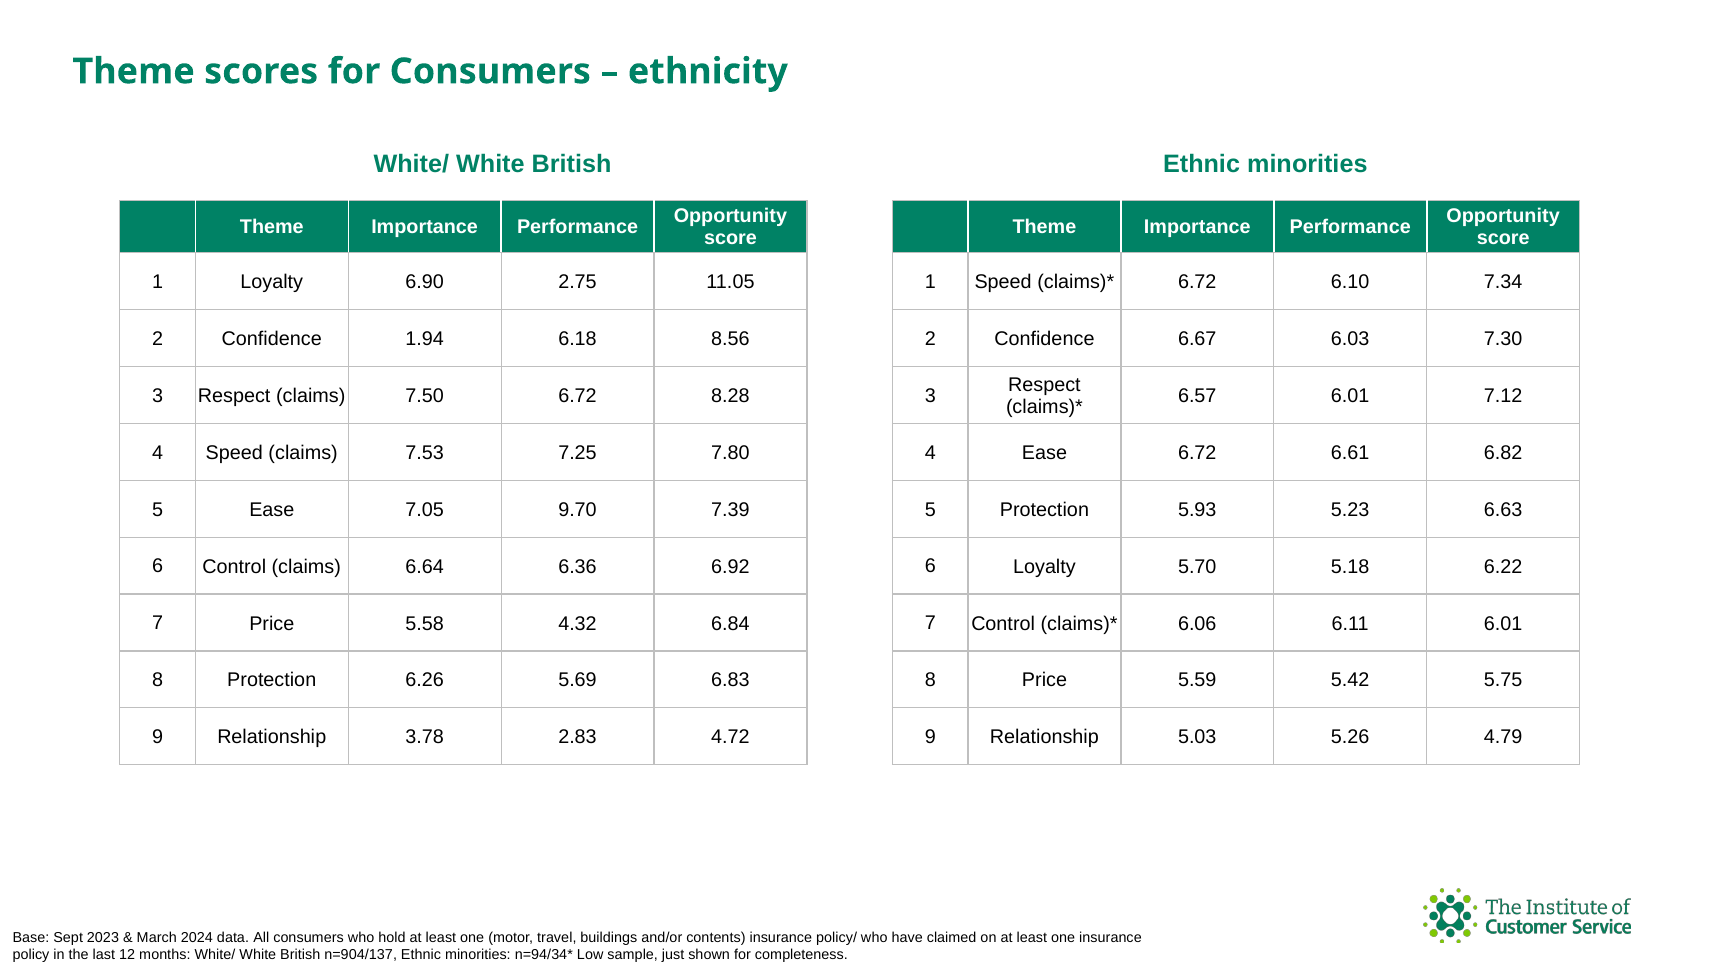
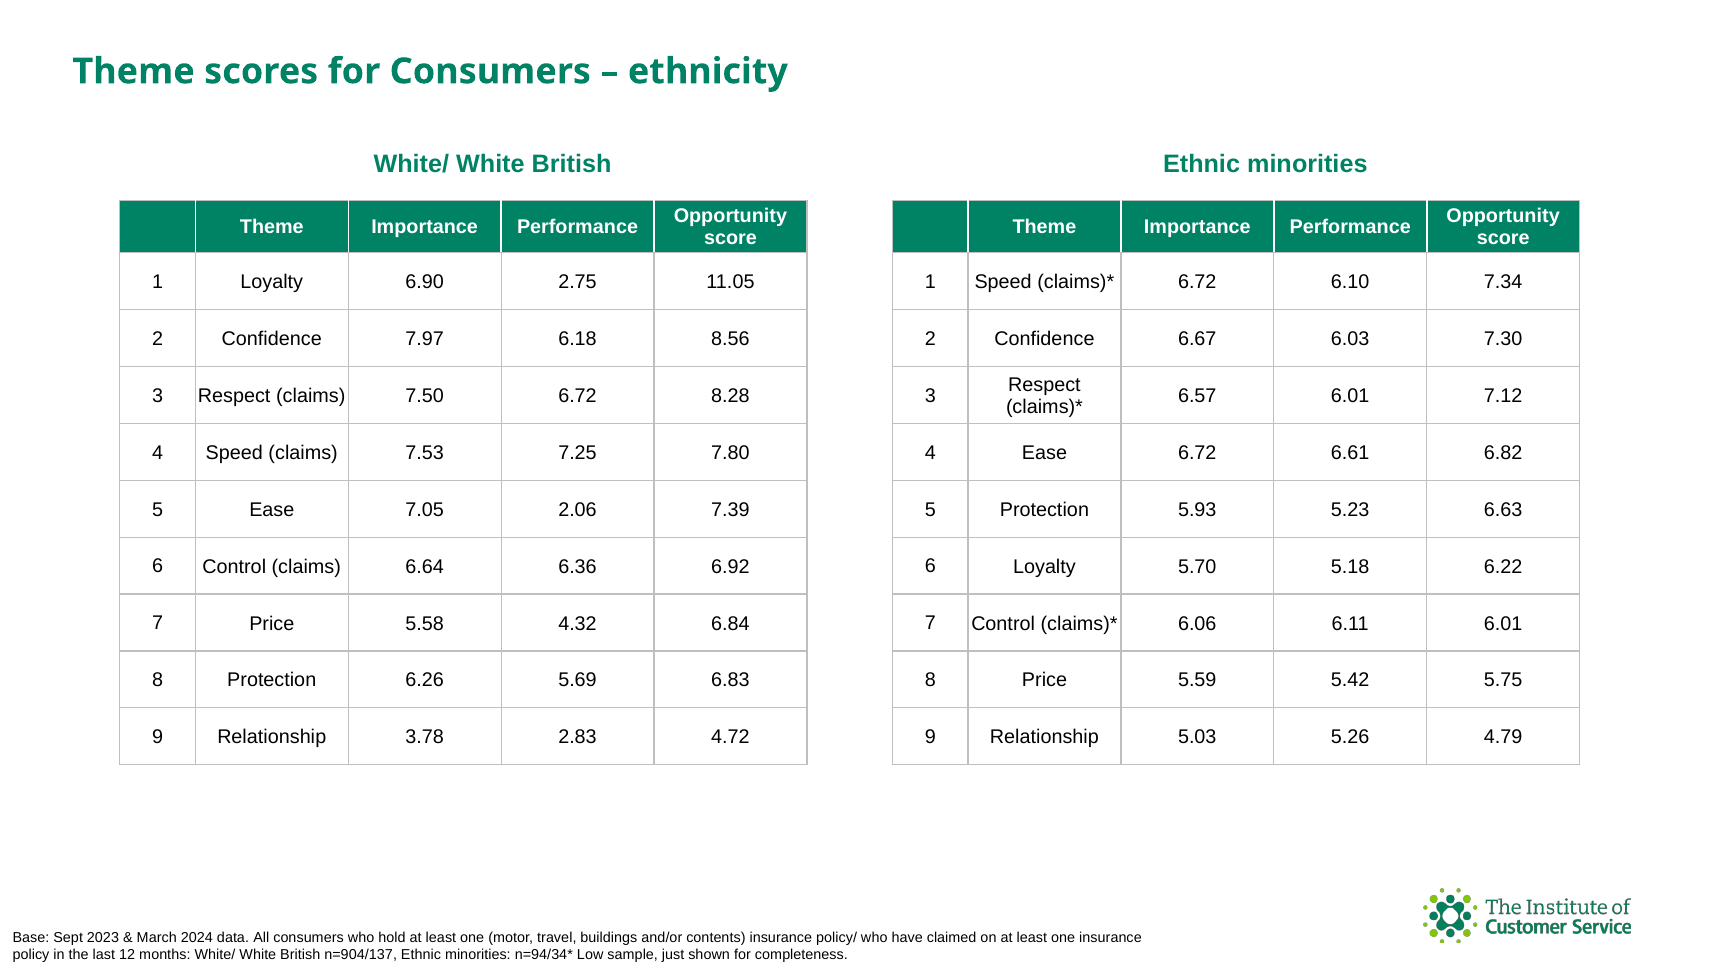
1.94: 1.94 -> 7.97
9.70: 9.70 -> 2.06
